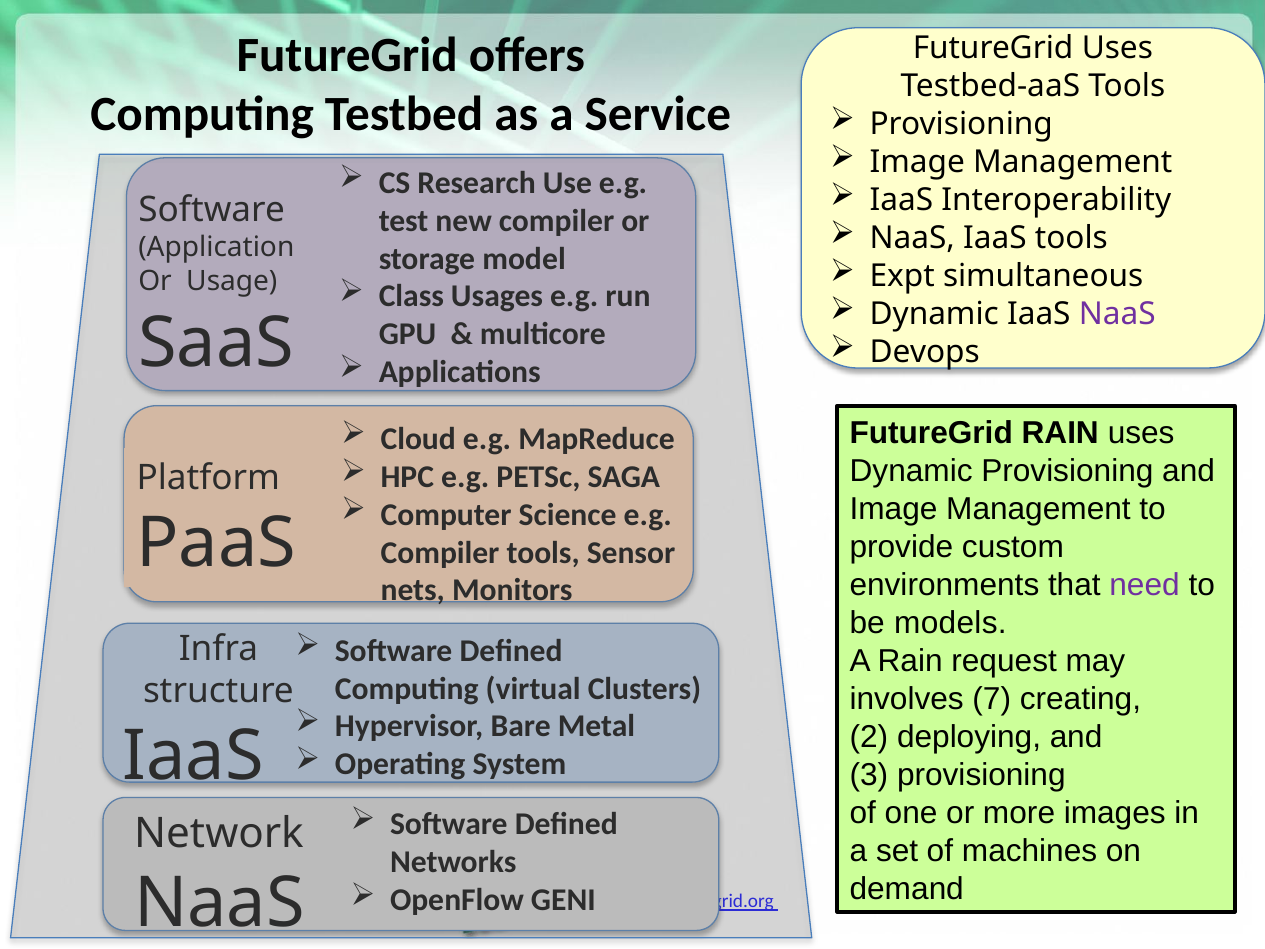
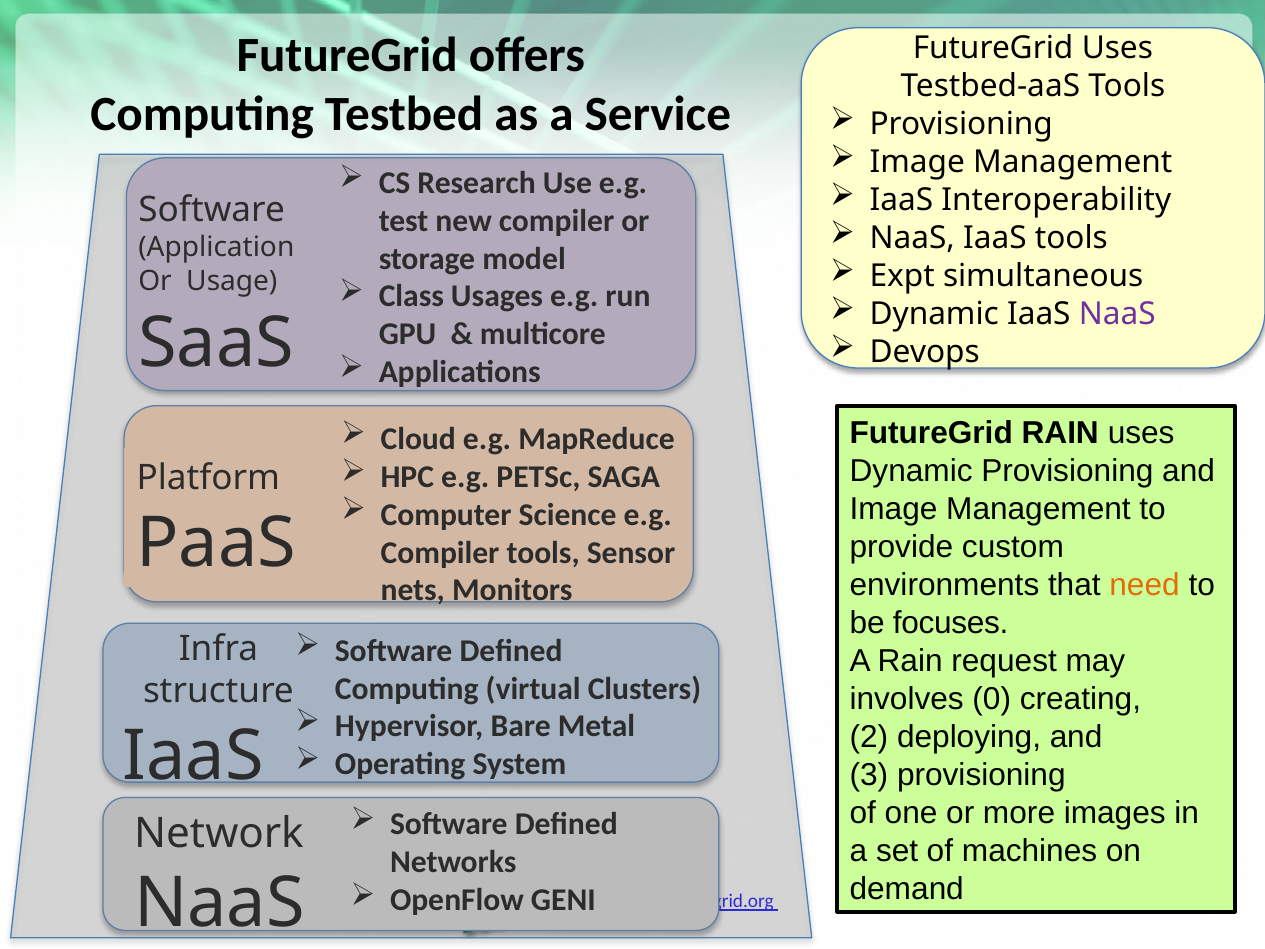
need colour: purple -> orange
models: models -> focuses
7: 7 -> 0
